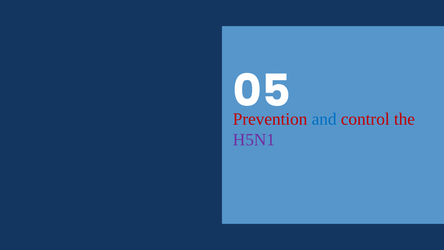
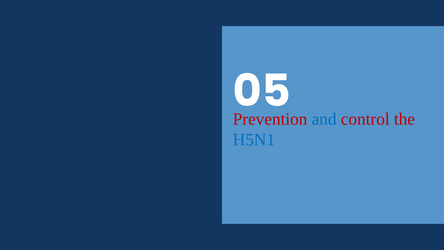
H5N1 colour: purple -> blue
